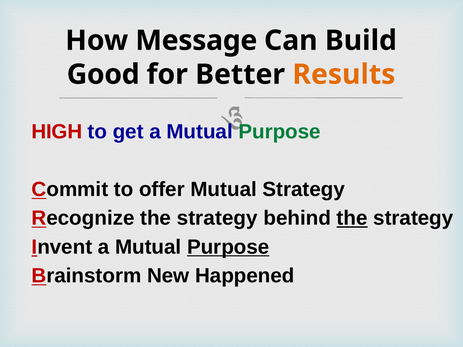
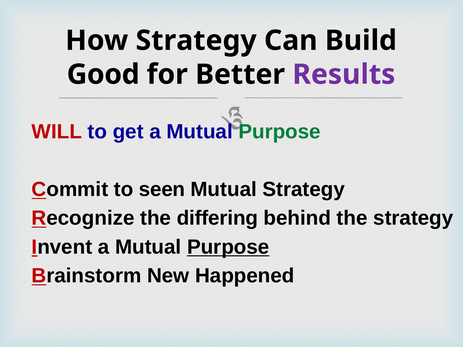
How Message: Message -> Strategy
Results colour: orange -> purple
HIGH: HIGH -> WILL
offer: offer -> seen
Recognize the strategy: strategy -> differing
the at (352, 218) underline: present -> none
